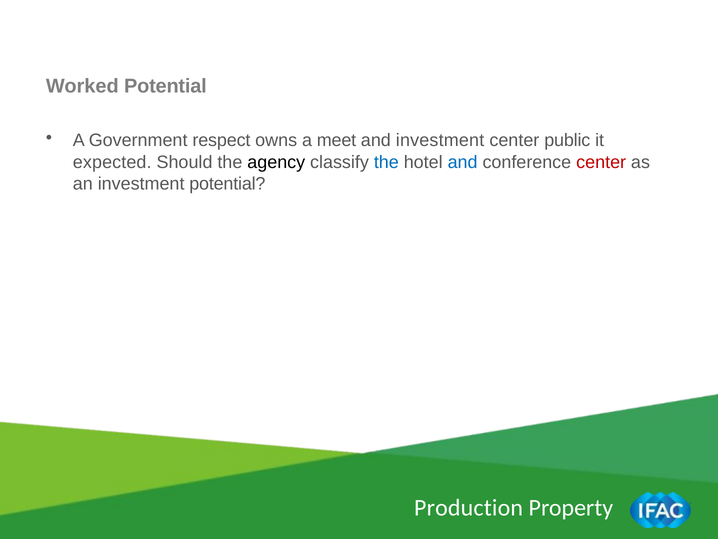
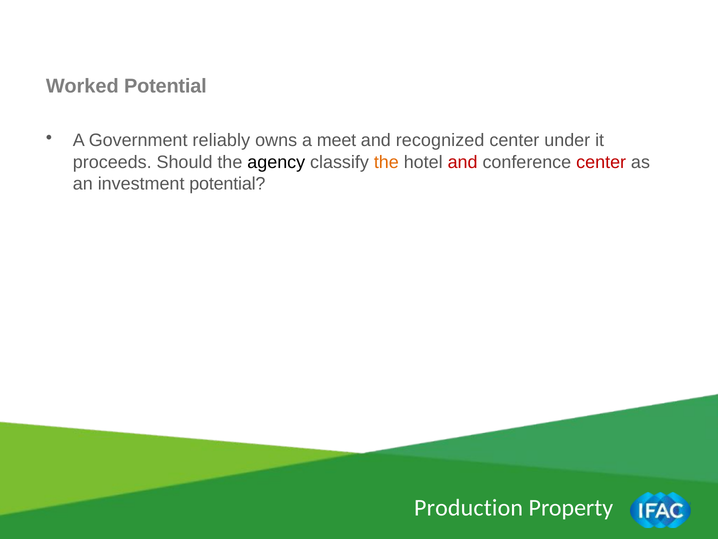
respect: respect -> reliably
and investment: investment -> recognized
public: public -> under
expected: expected -> proceeds
the at (386, 162) colour: blue -> orange
and at (463, 162) colour: blue -> red
